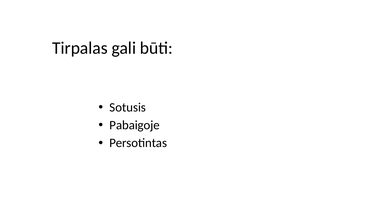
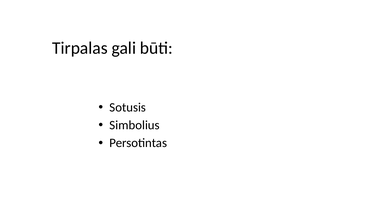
Pabaigoje: Pabaigoje -> Simbolius
